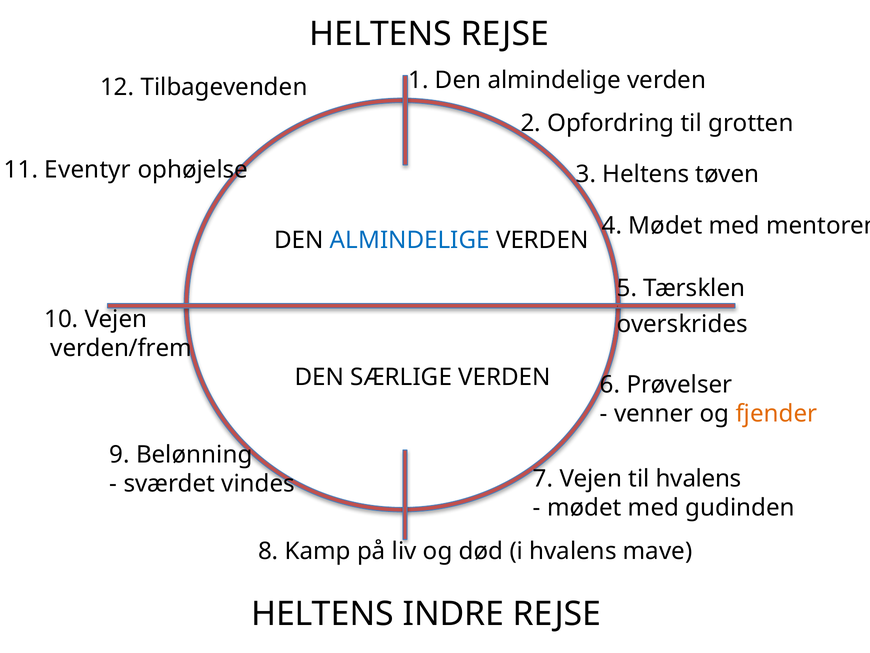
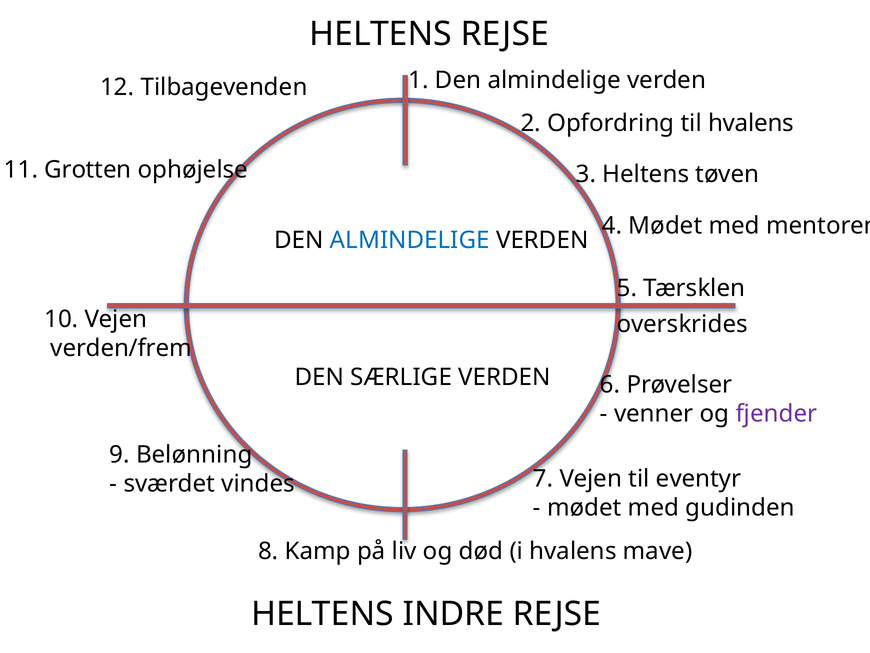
til grotten: grotten -> hvalens
Eventyr: Eventyr -> Grotten
fjender colour: orange -> purple
til hvalens: hvalens -> eventyr
